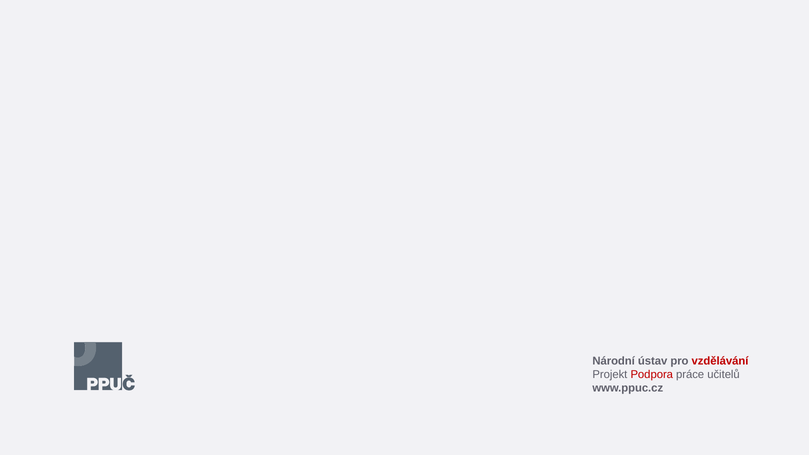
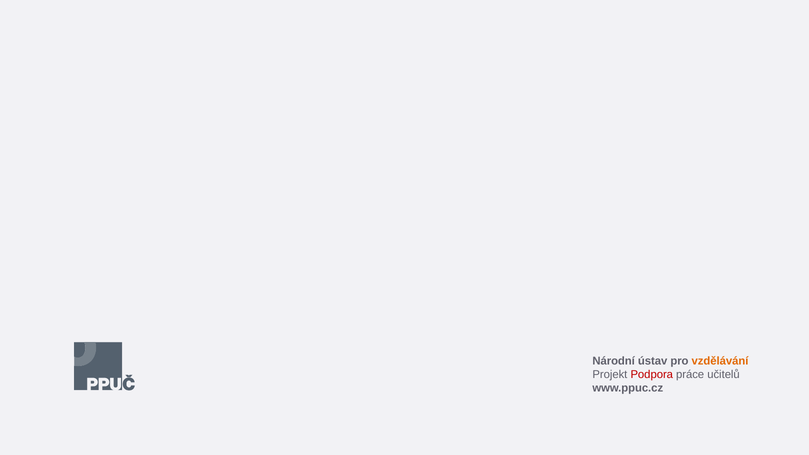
vzdělávání colour: red -> orange
